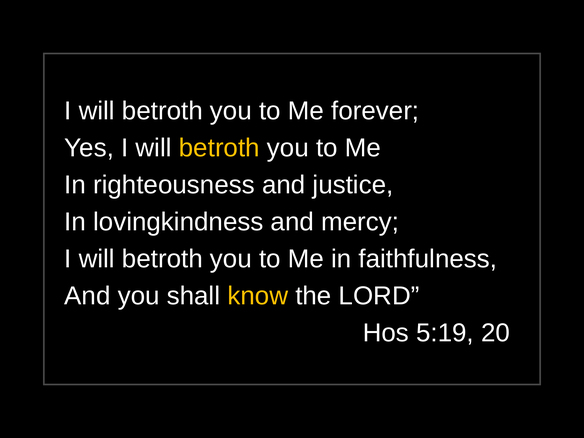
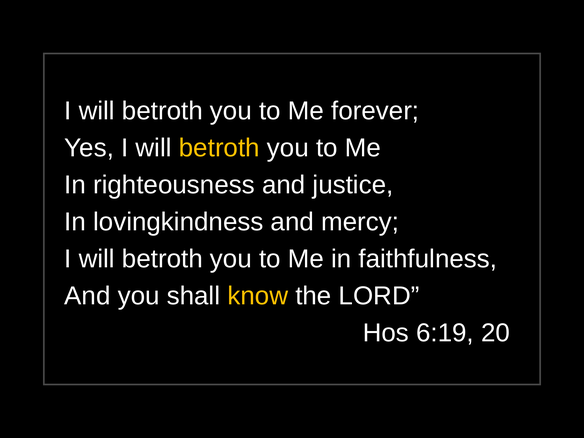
5:19: 5:19 -> 6:19
